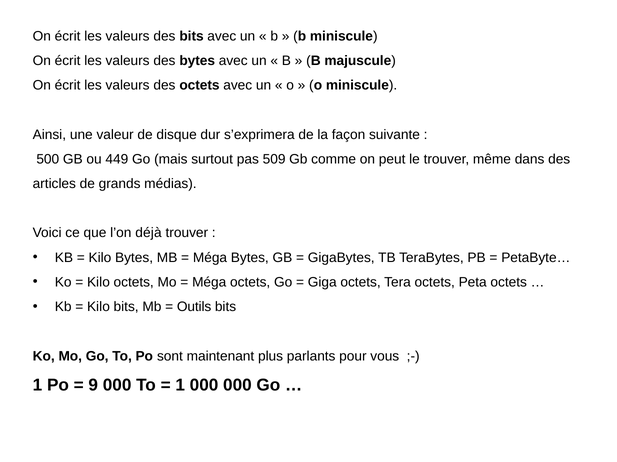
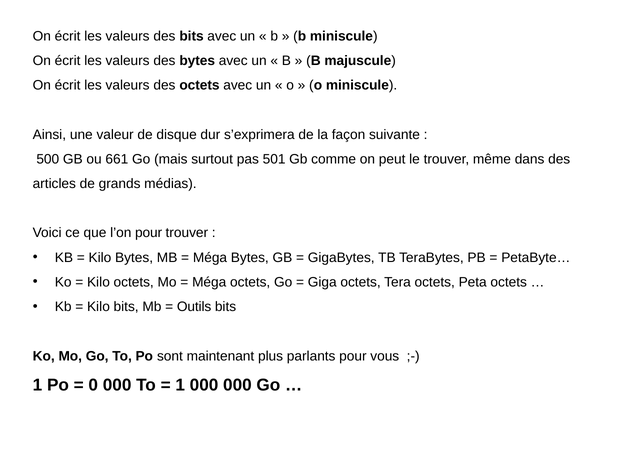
449: 449 -> 661
509: 509 -> 501
l’on déjà: déjà -> pour
9: 9 -> 0
